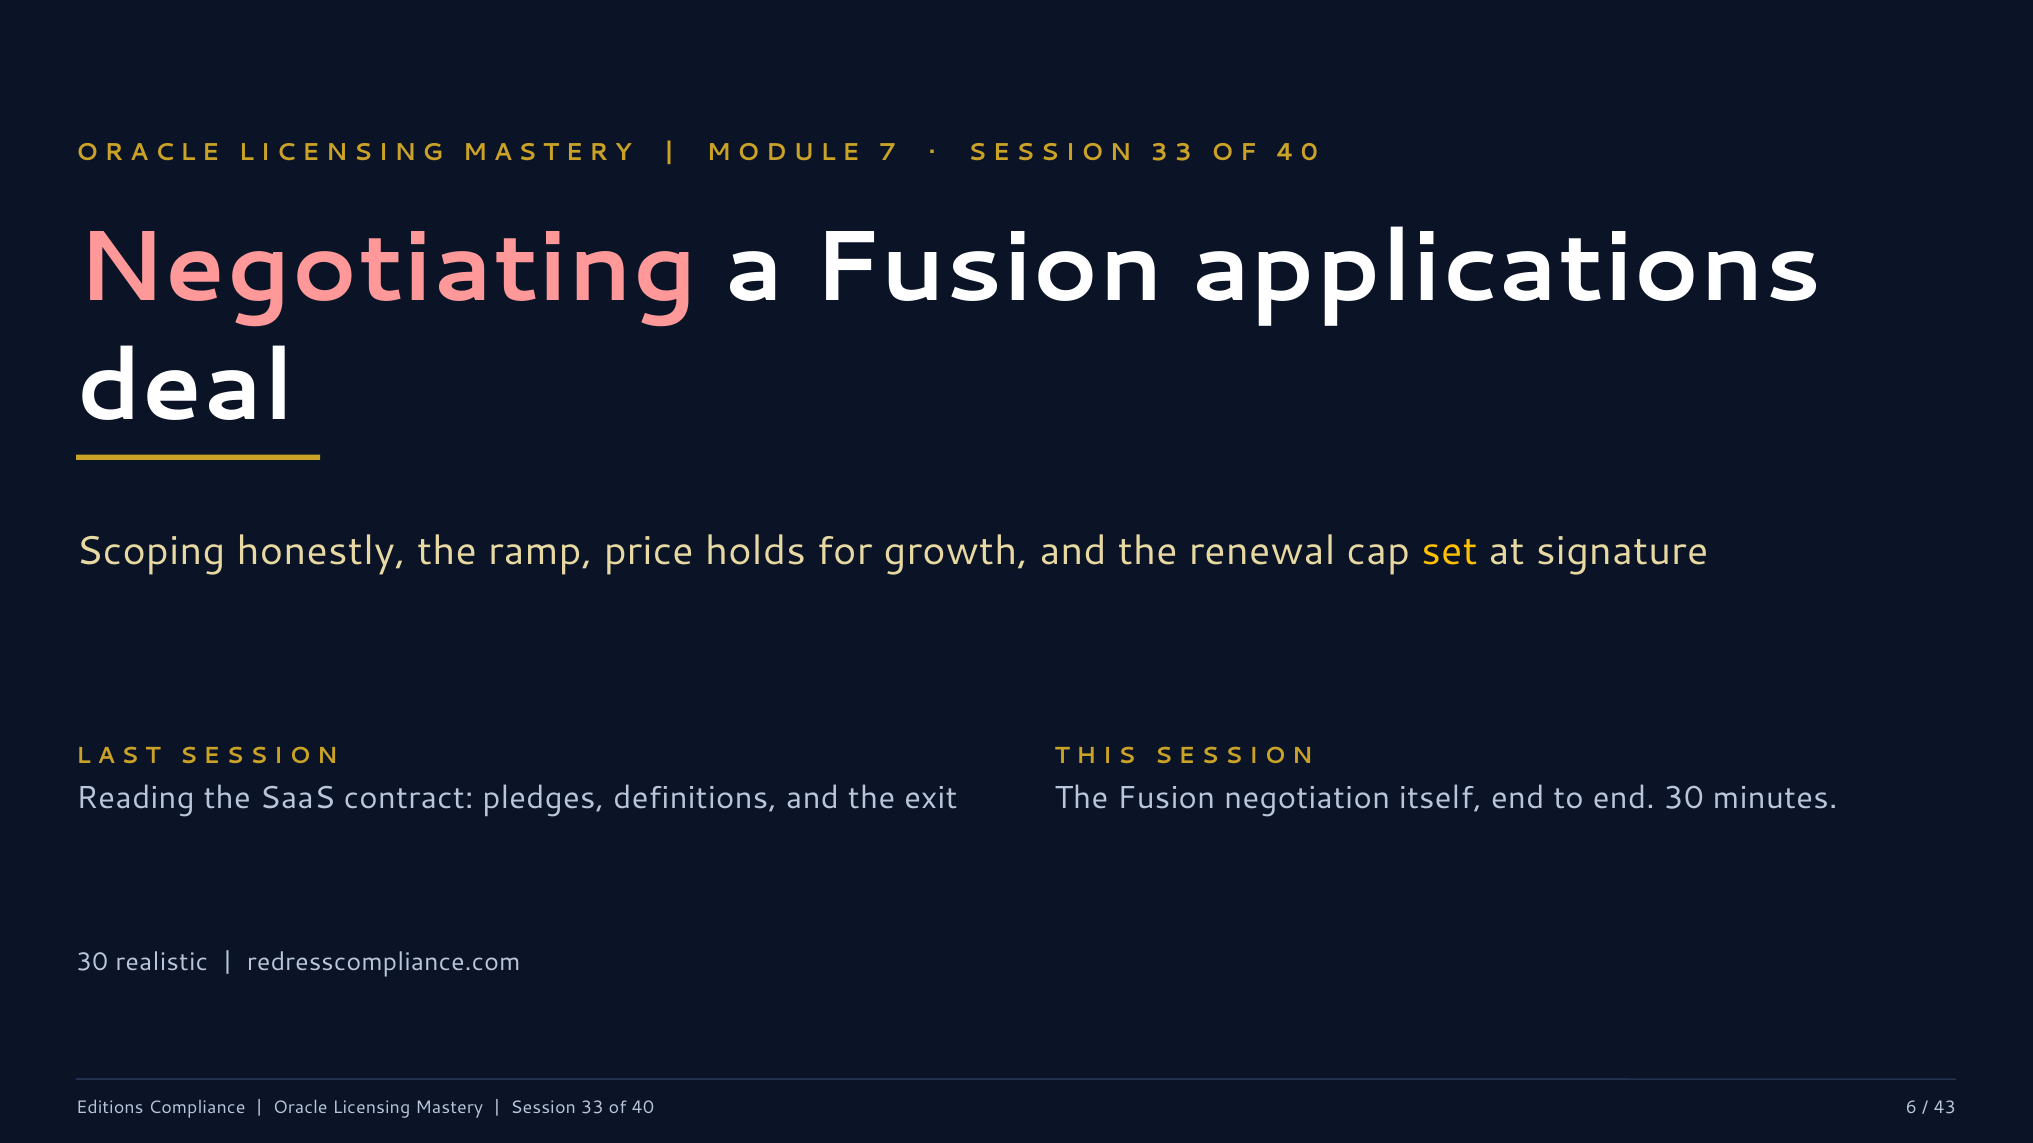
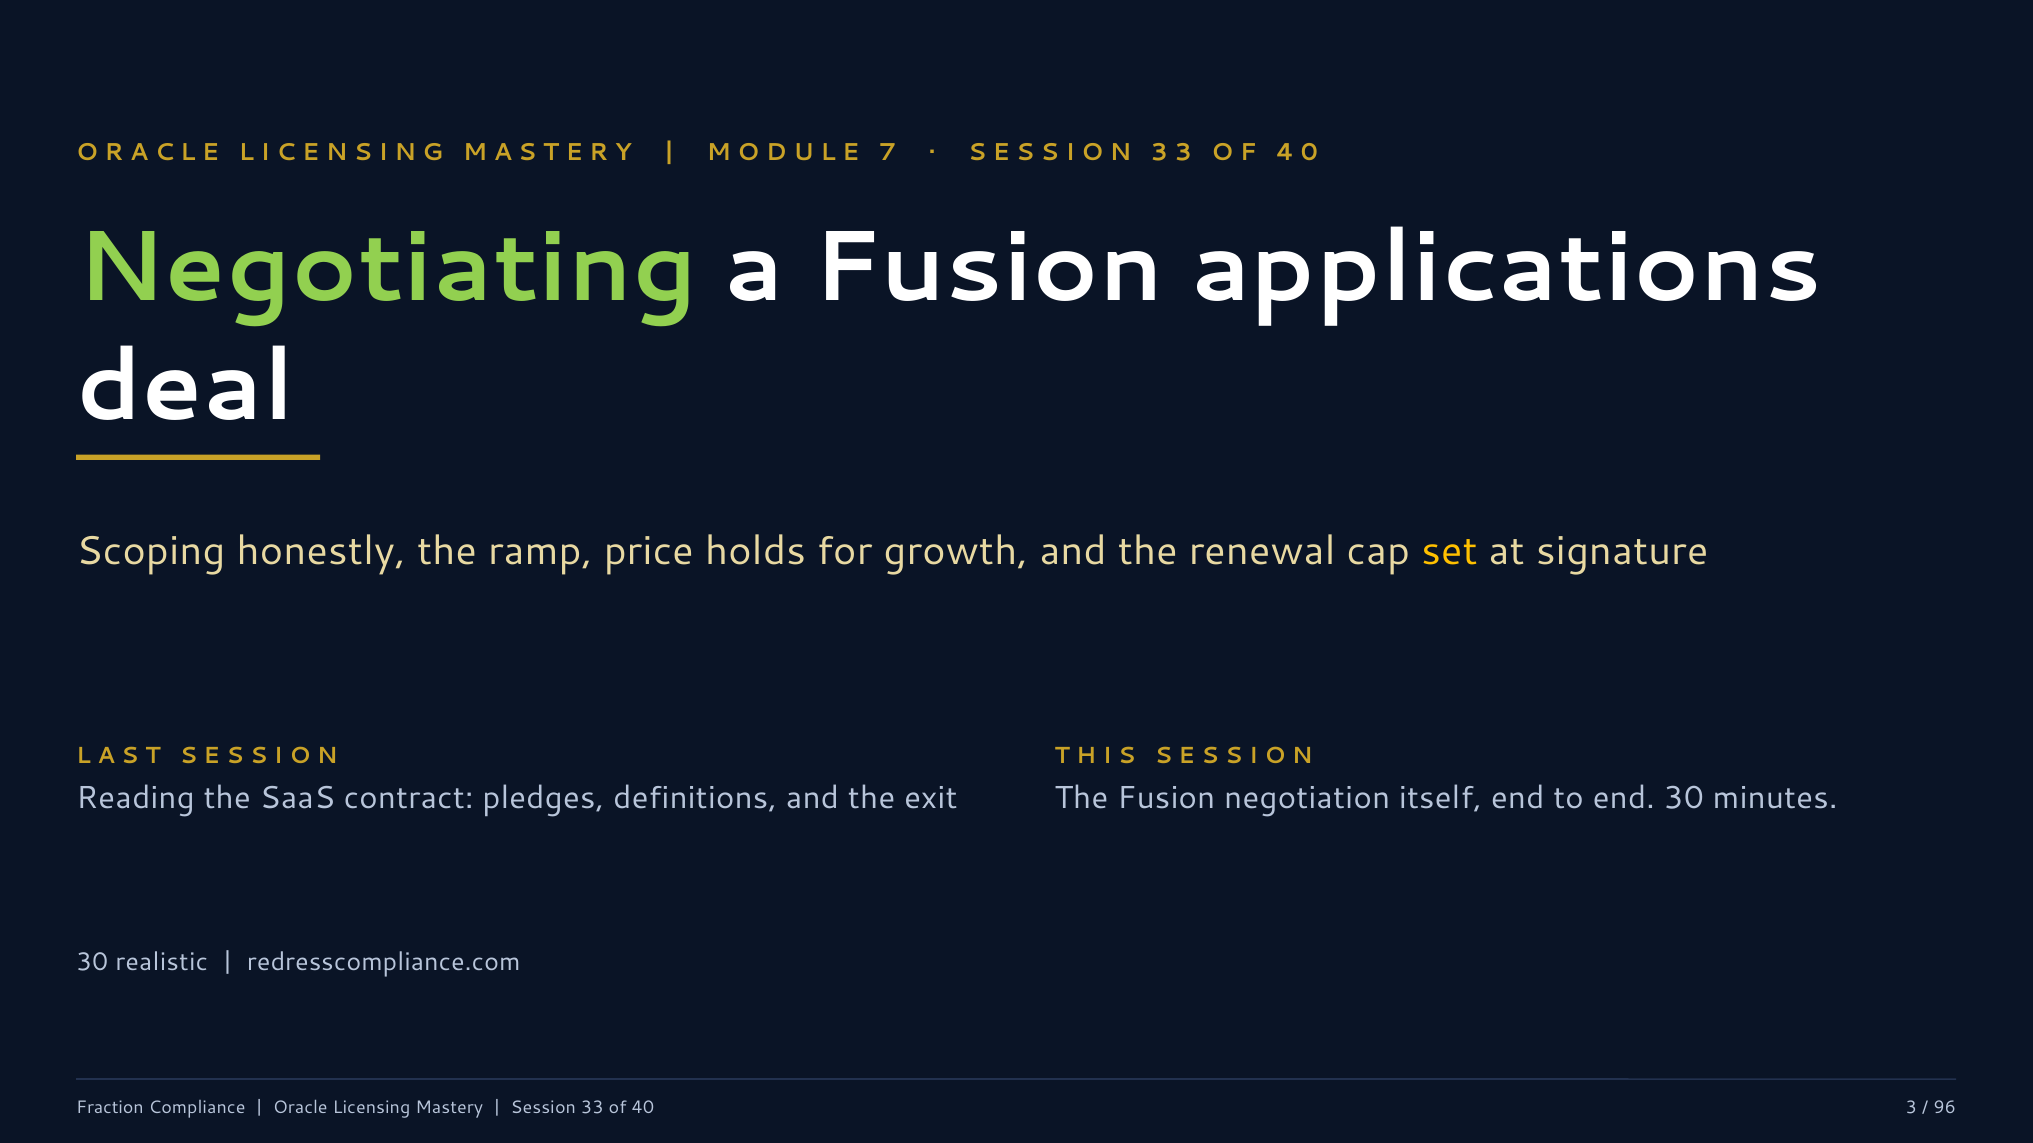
Negotiating colour: pink -> light green
Editions: Editions -> Fraction
40 6: 6 -> 3
43: 43 -> 96
